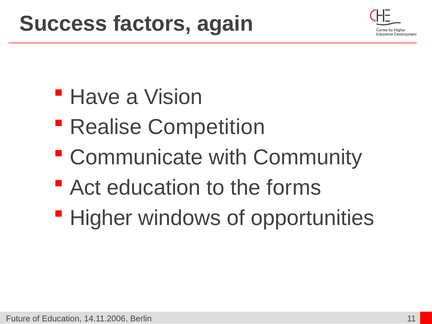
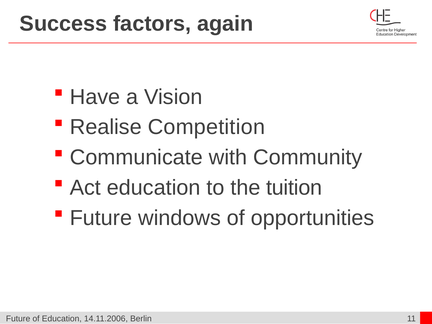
forms: forms -> tuition
Higher at (101, 218): Higher -> Future
